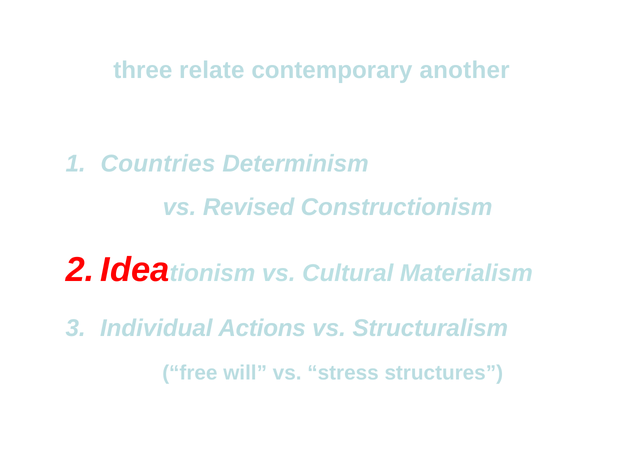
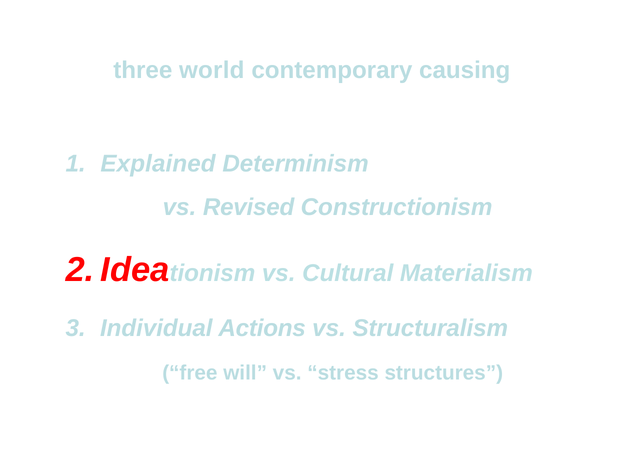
relate: relate -> world
another: another -> causing
Countries: Countries -> Explained
